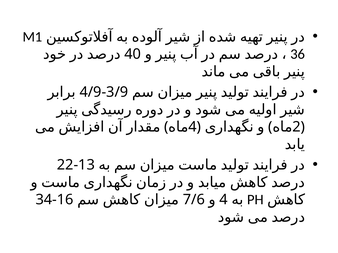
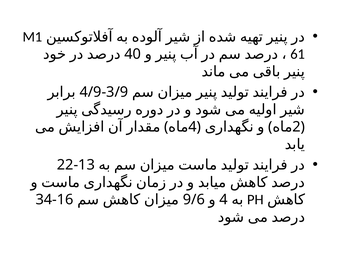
36: 36 -> 61
7/6: 7/6 -> 9/6
